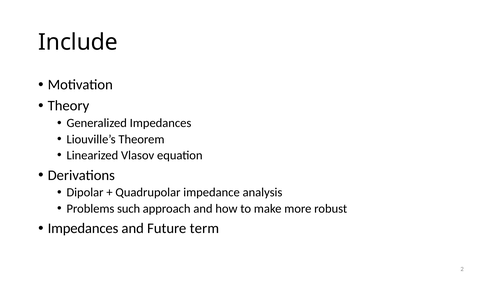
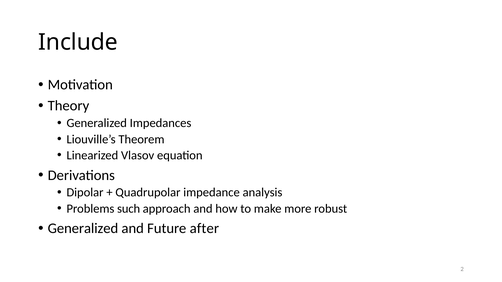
Impedances at (83, 229): Impedances -> Generalized
term: term -> after
